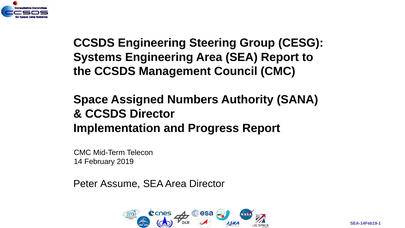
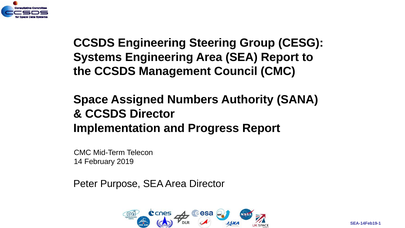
Assume: Assume -> Purpose
